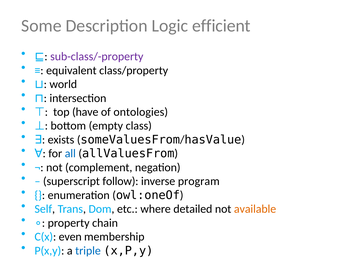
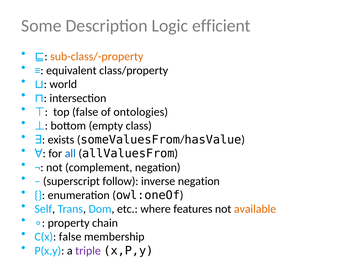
sub-class/-property colour: purple -> orange
top have: have -> false
inverse program: program -> negation
detailed: detailed -> features
C(x even: even -> false
triple colour: blue -> purple
